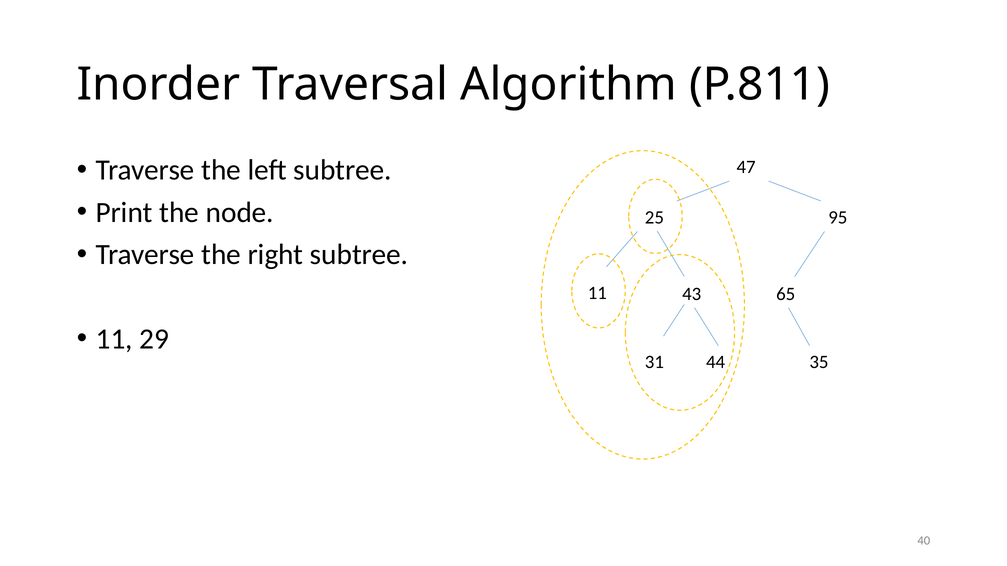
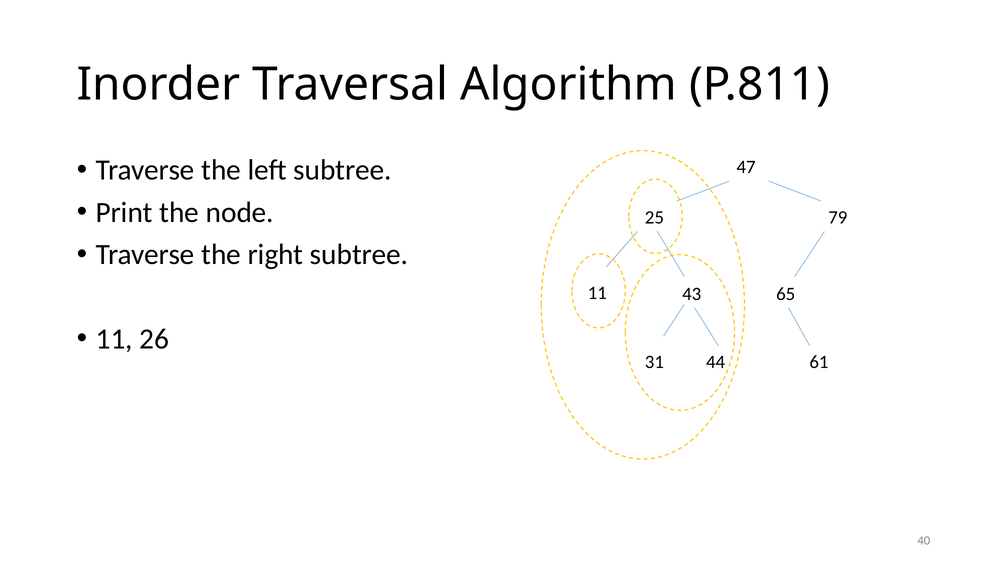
95: 95 -> 79
29: 29 -> 26
35: 35 -> 61
